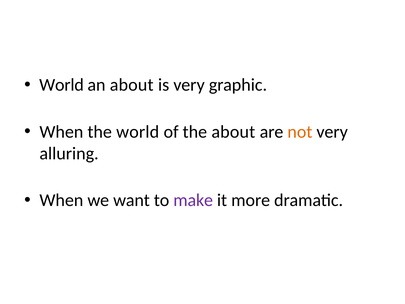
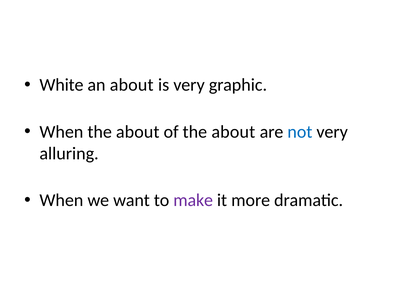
World at (62, 85): World -> White
When the world: world -> about
not colour: orange -> blue
